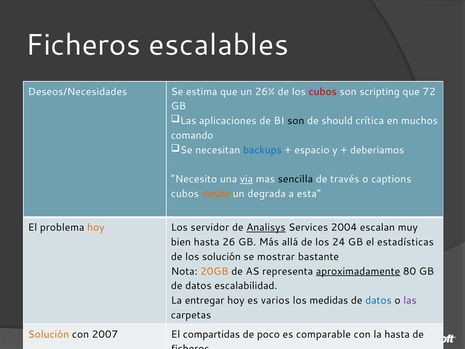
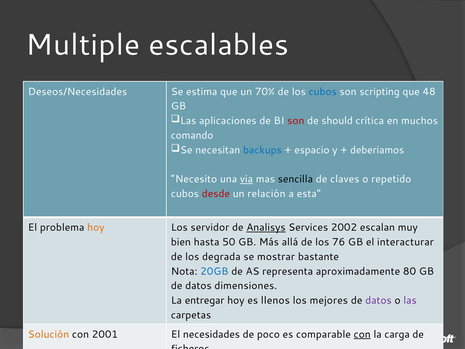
Ficheros at (83, 45): Ficheros -> Multiple
26%: 26% -> 70%
cubos at (323, 92) colour: red -> blue
72: 72 -> 48
son at (296, 121) colour: black -> red
través: través -> claves
captions: captions -> repetido
desde colour: orange -> red
degrada: degrada -> relación
2004: 2004 -> 2002
26: 26 -> 50
24: 24 -> 76
estadísticas: estadísticas -> interacturar
los solución: solución -> degrada
20GB colour: orange -> blue
aproximadamente underline: present -> none
escalabilidad: escalabilidad -> dimensiones
varios: varios -> llenos
medidas: medidas -> mejores
datos at (378, 300) colour: blue -> purple
2007: 2007 -> 2001
compartidas: compartidas -> necesidades
con at (362, 334) underline: none -> present
la hasta: hasta -> carga
